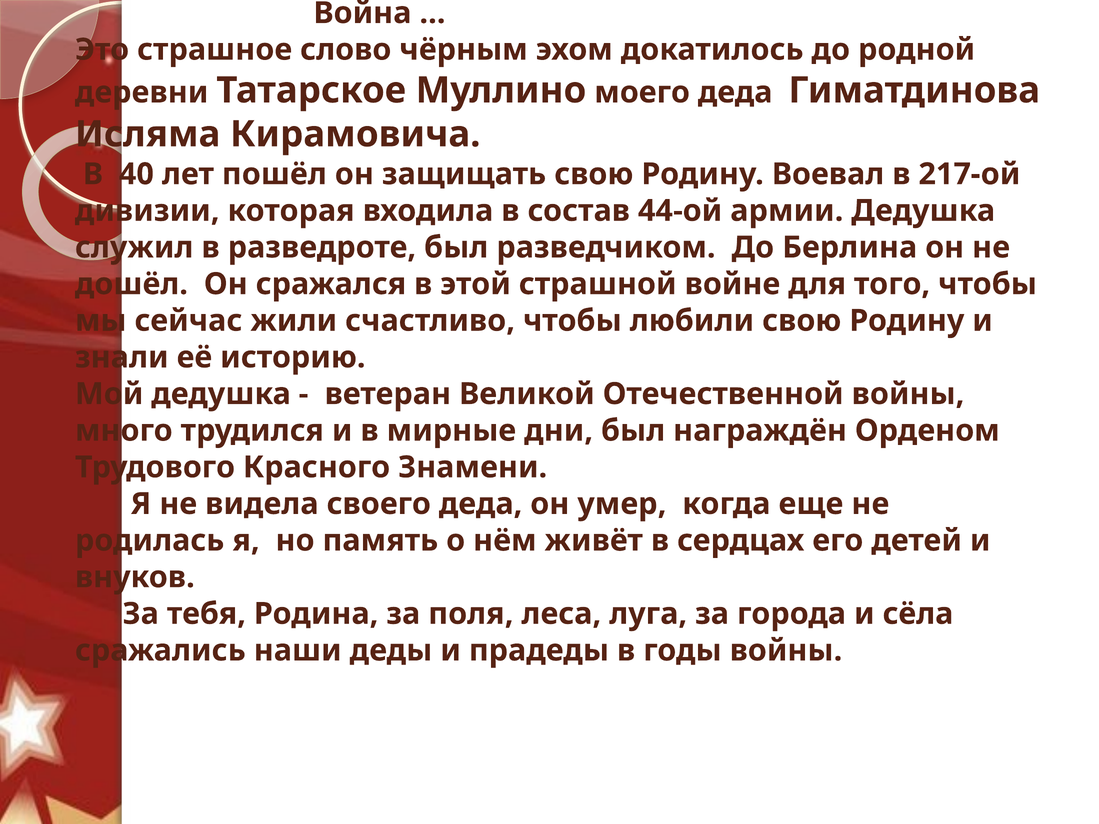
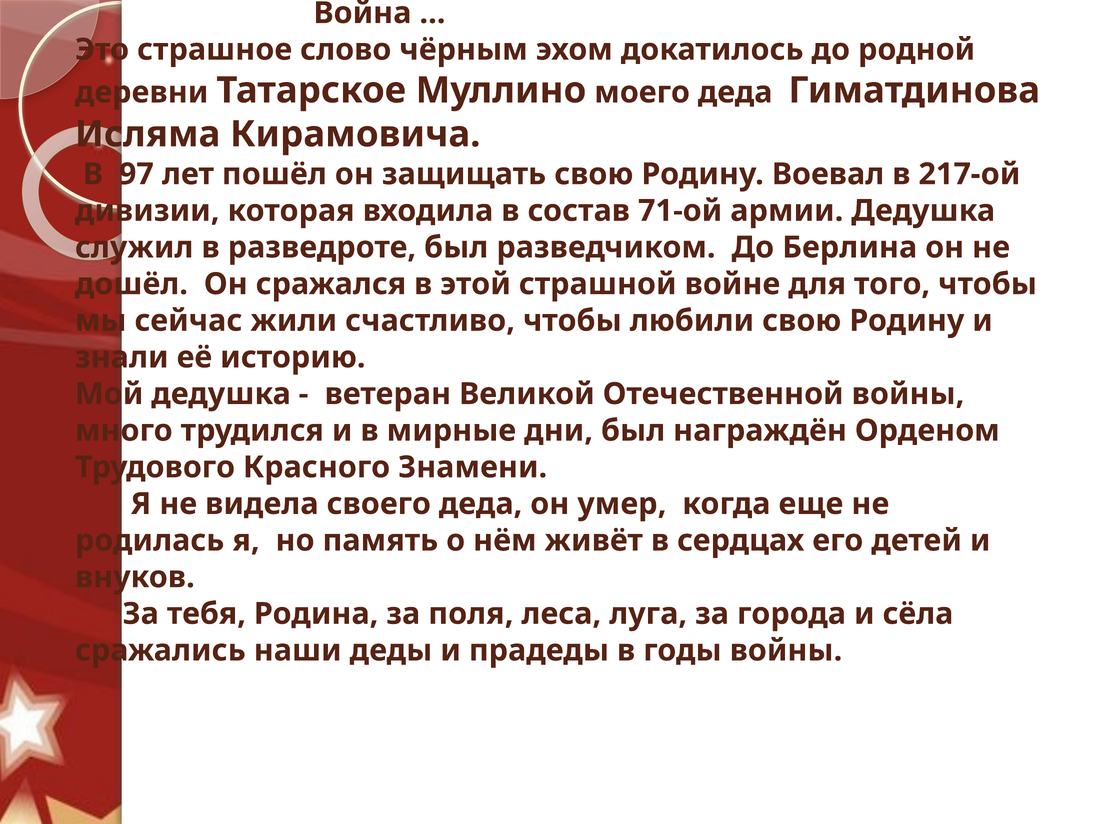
40: 40 -> 97
44-ой: 44-ой -> 71-ой
